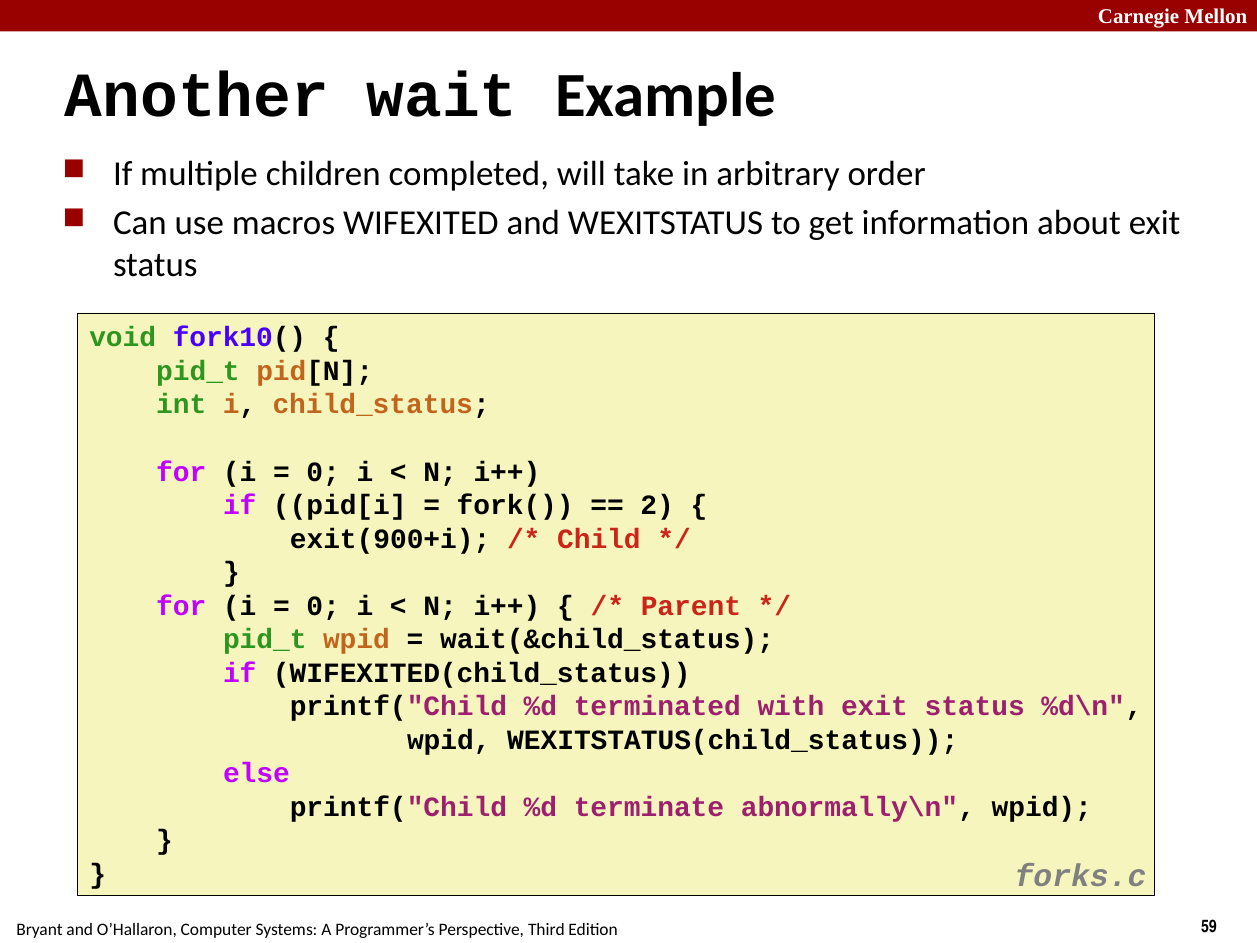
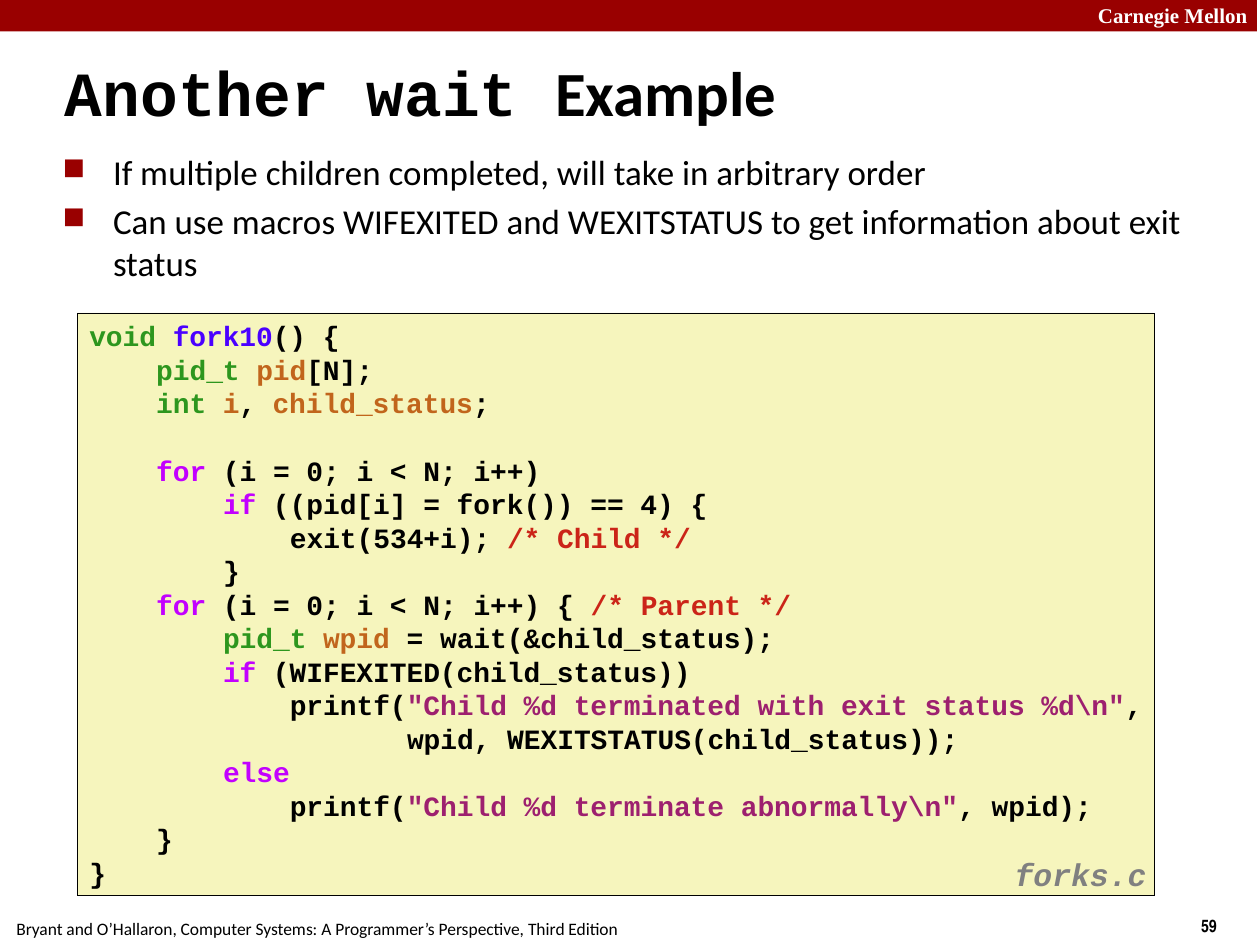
2: 2 -> 4
exit(900+i: exit(900+i -> exit(534+i
